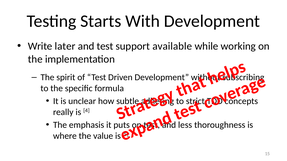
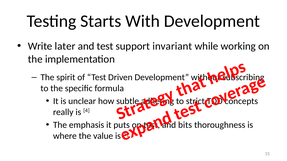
available: available -> invariant
less: less -> bits
